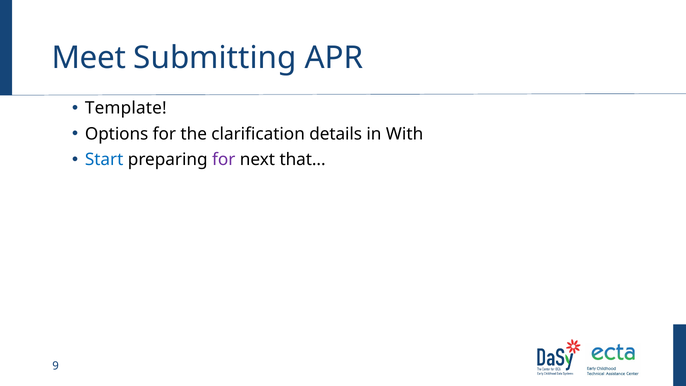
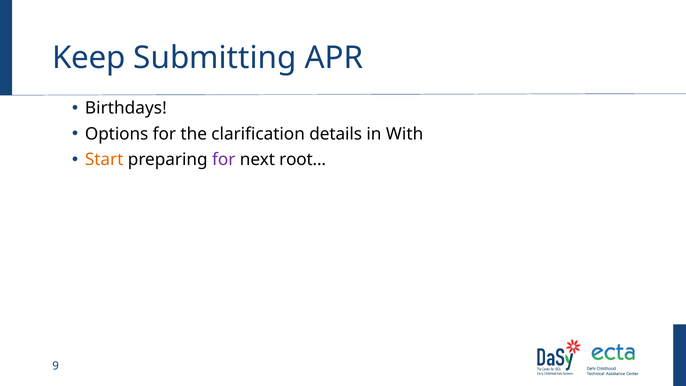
Meet: Meet -> Keep
Template: Template -> Birthdays
Start colour: blue -> orange
that: that -> root
